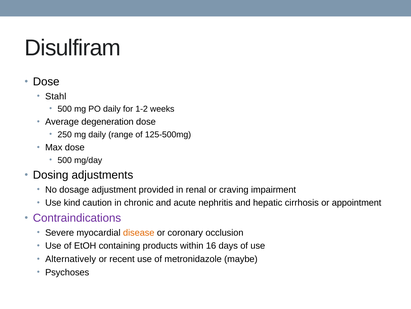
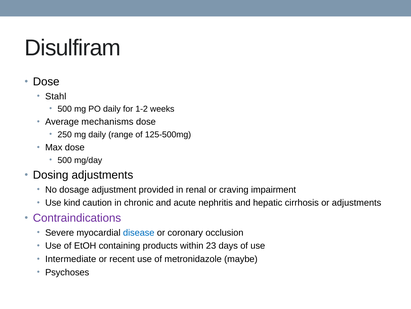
degeneration: degeneration -> mechanisms
or appointment: appointment -> adjustments
disease colour: orange -> blue
16: 16 -> 23
Alternatively: Alternatively -> Intermediate
